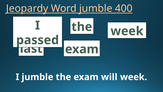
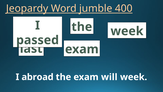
I jumble: jumble -> abroad
